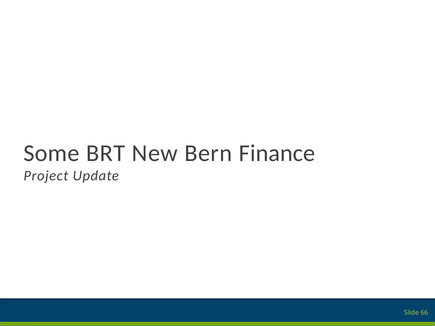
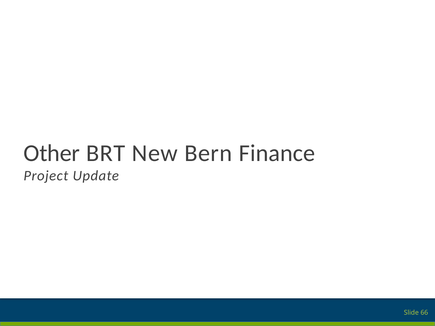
Some: Some -> Other
